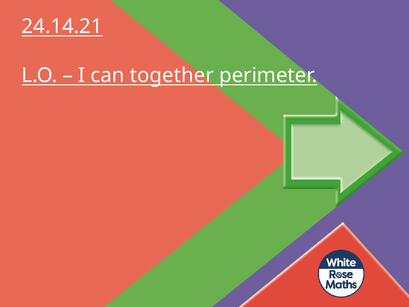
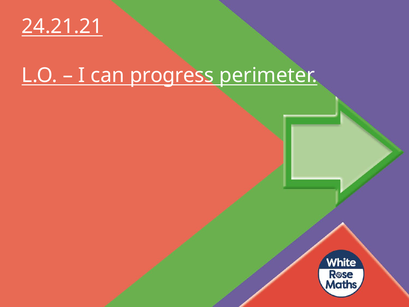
24.14.21: 24.14.21 -> 24.21.21
together: together -> progress
